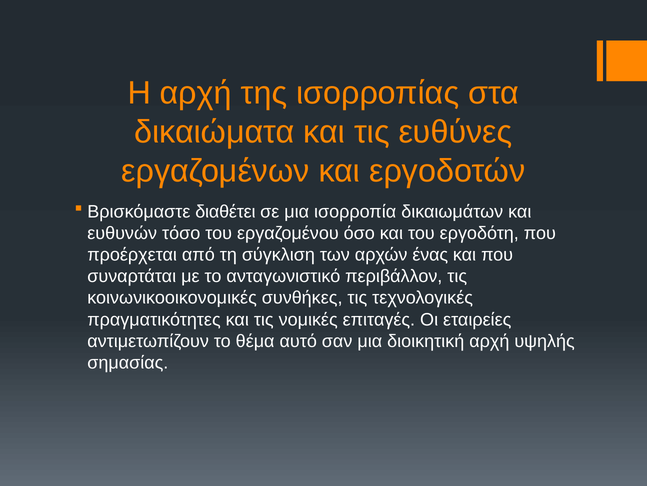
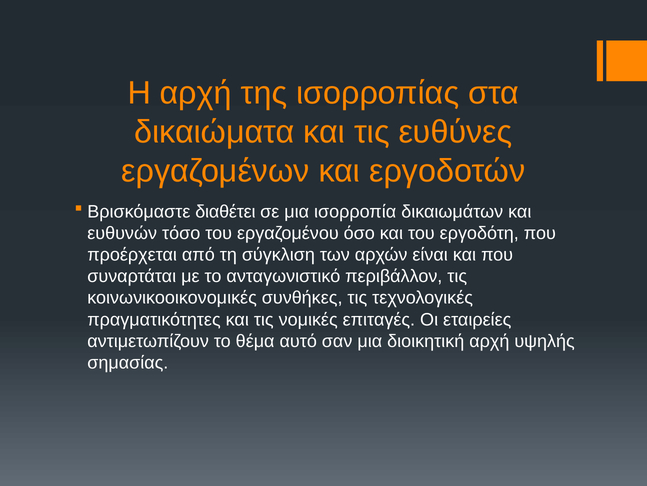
ένας: ένας -> είναι
